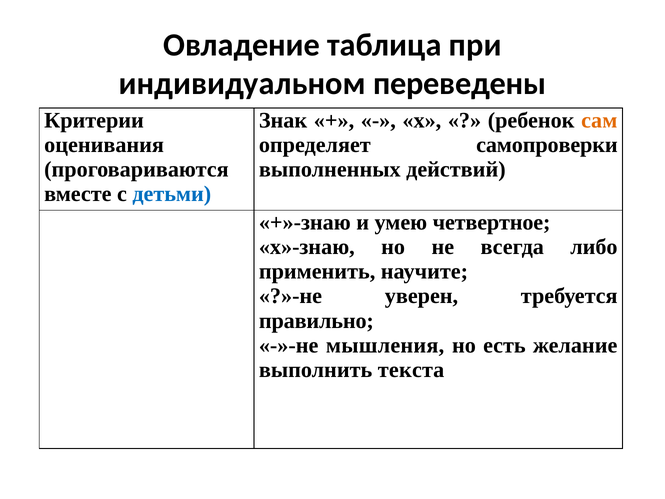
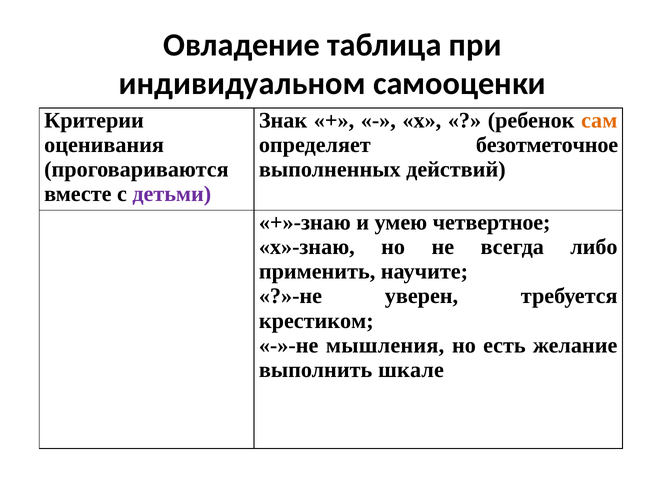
переведены: переведены -> самооценки
самопроверки: самопроверки -> безотметочное
детьми colour: blue -> purple
правильно: правильно -> крестиком
текста: текста -> шкале
